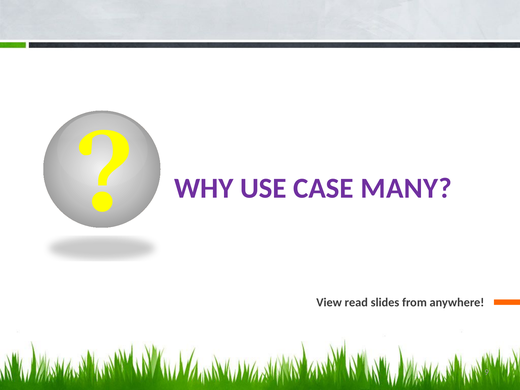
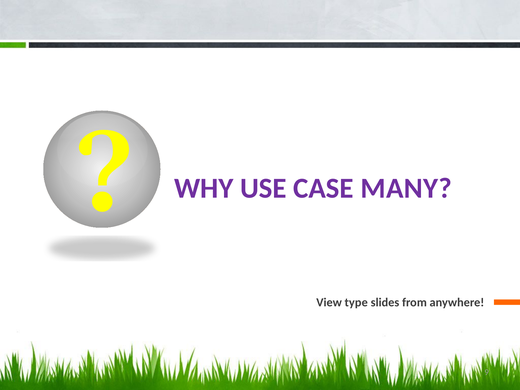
read: read -> type
